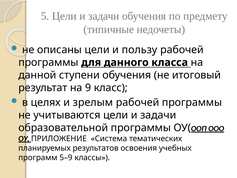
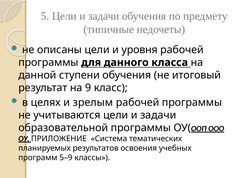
пользу: пользу -> уровня
